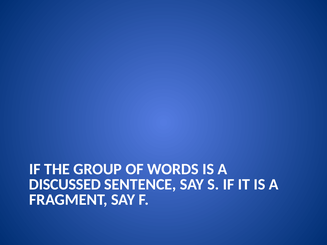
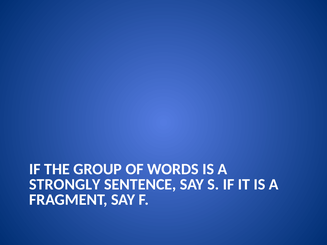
DISCUSSED: DISCUSSED -> STRONGLY
